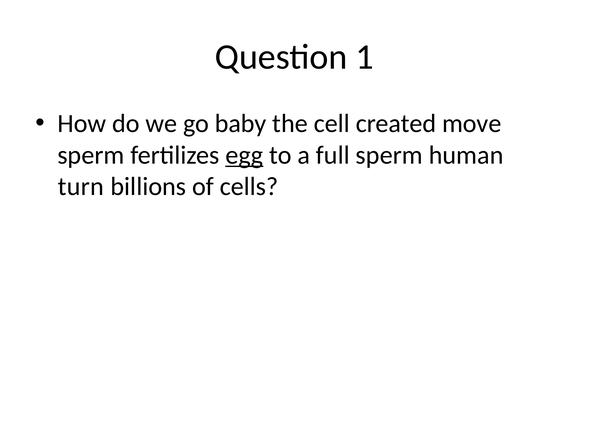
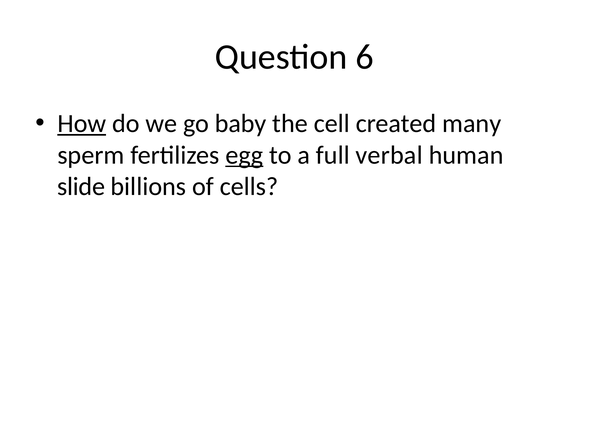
1: 1 -> 6
How underline: none -> present
move: move -> many
full sperm: sperm -> verbal
turn: turn -> slide
